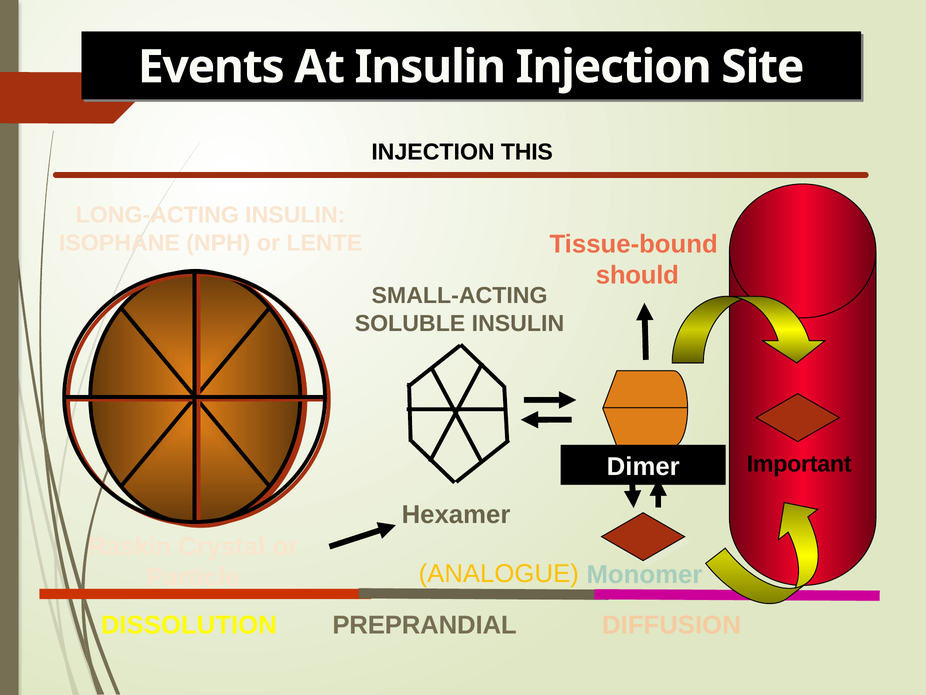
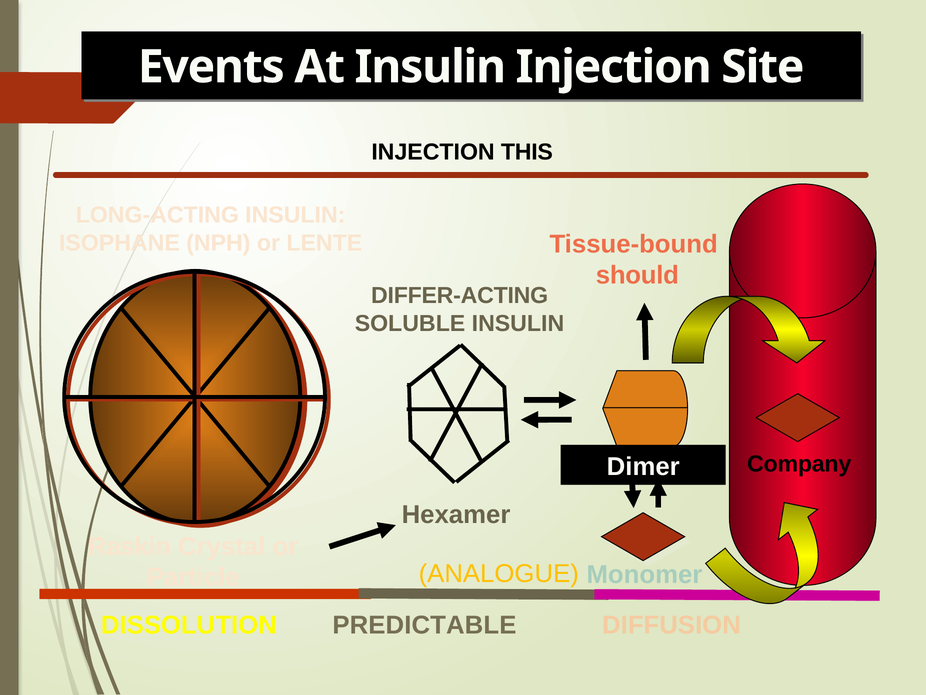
SMALL-ACTING: SMALL-ACTING -> DIFFER-ACTING
Important: Important -> Company
PREPRANDIAL: PREPRANDIAL -> PREDICTABLE
